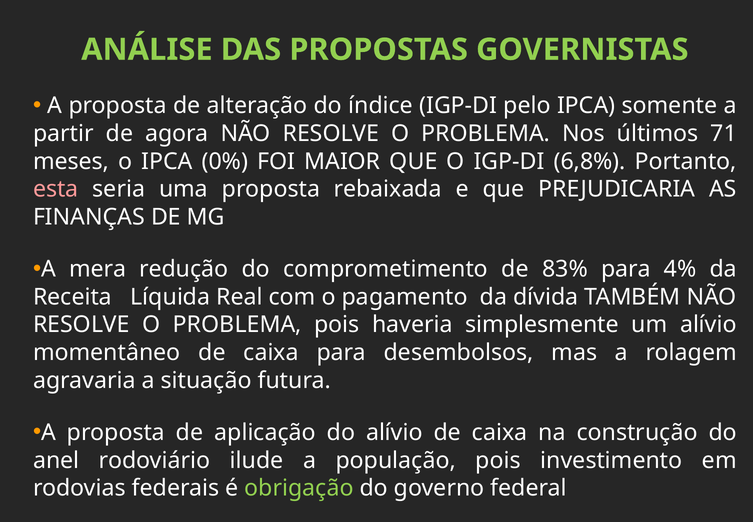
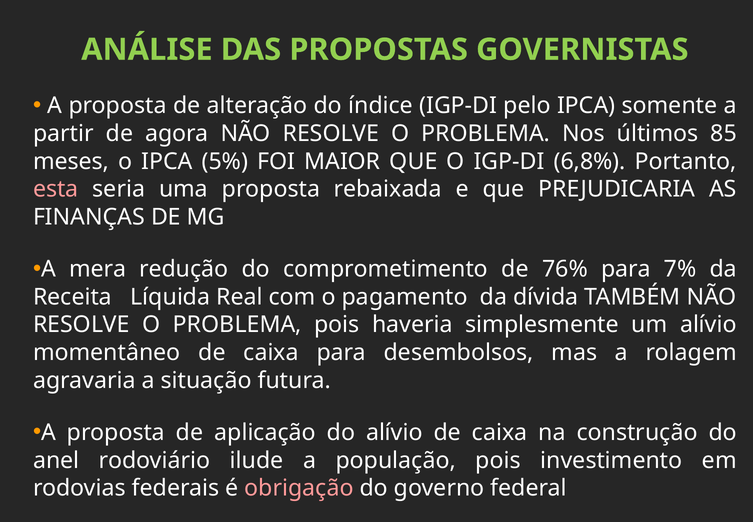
71: 71 -> 85
0%: 0% -> 5%
83%: 83% -> 76%
4%: 4% -> 7%
obrigação colour: light green -> pink
